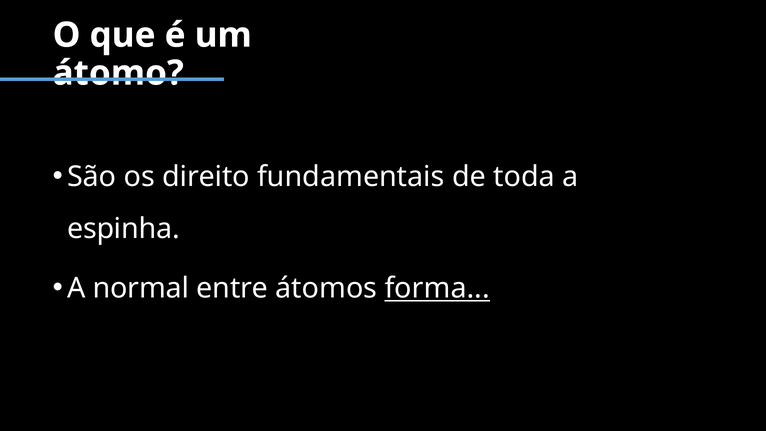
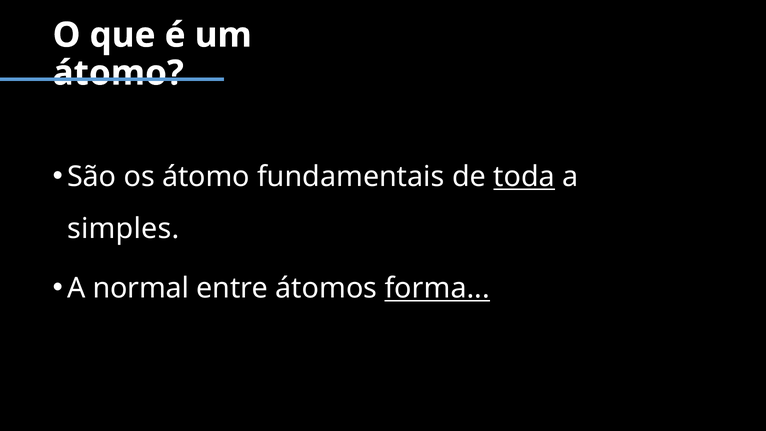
os direito: direito -> átomo
toda underline: none -> present
espinha: espinha -> simples
